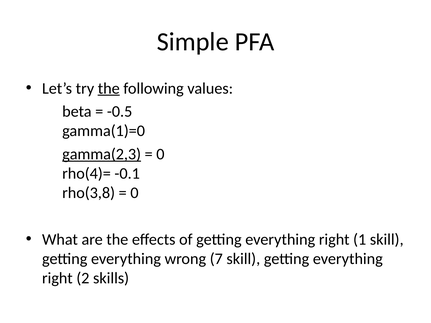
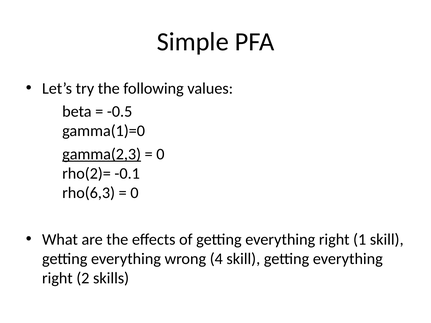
the at (109, 88) underline: present -> none
rho(4)=: rho(4)= -> rho(2)=
rho(3,8: rho(3,8 -> rho(6,3
7: 7 -> 4
